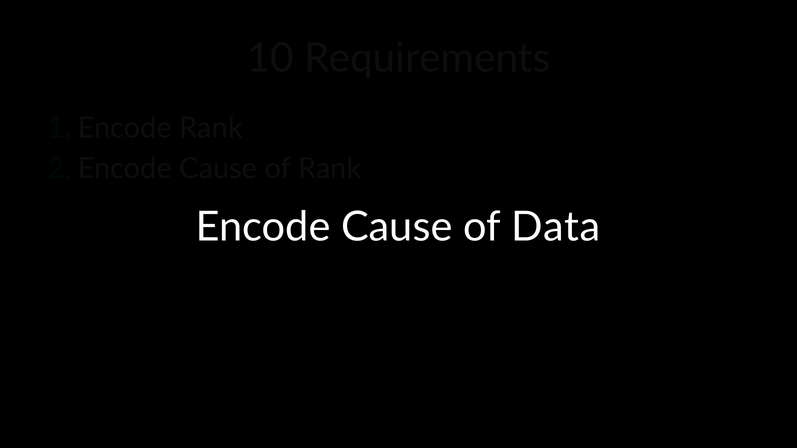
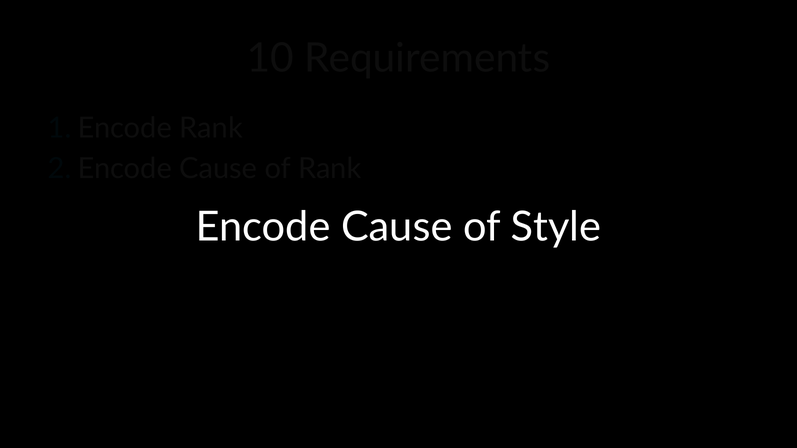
Data: Data -> Style
